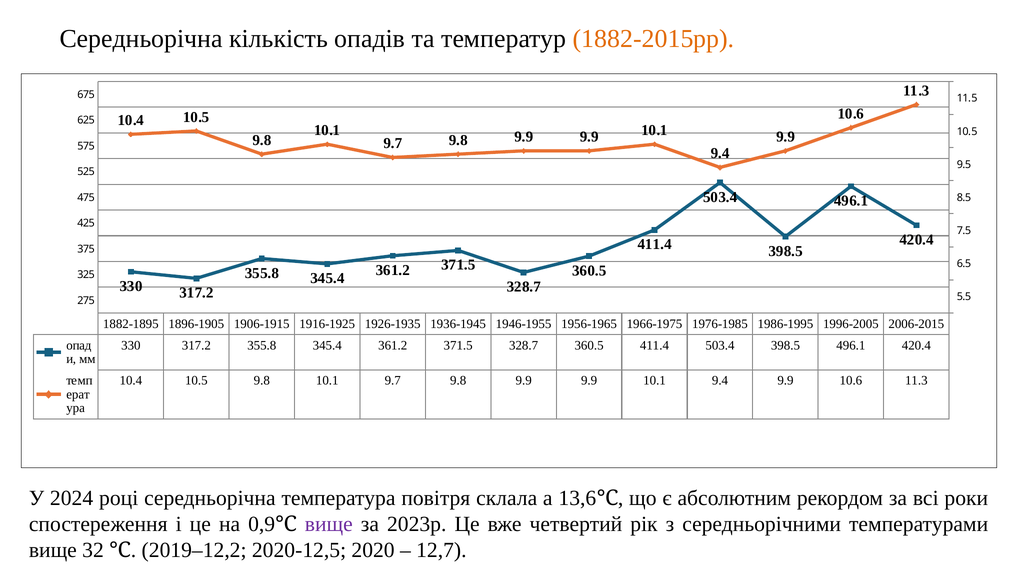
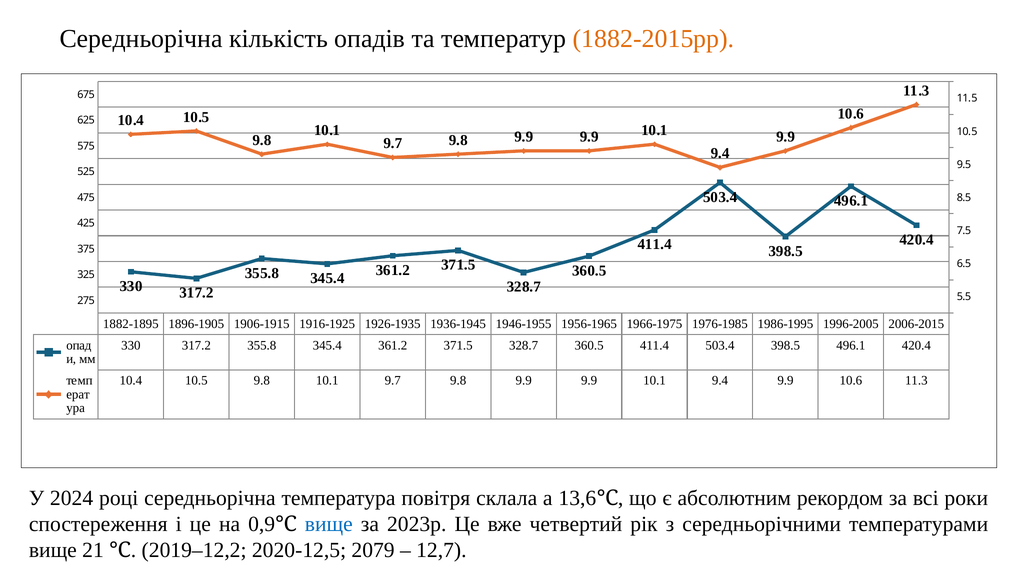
вище at (329, 524) colour: purple -> blue
32: 32 -> 21
2020: 2020 -> 2079
